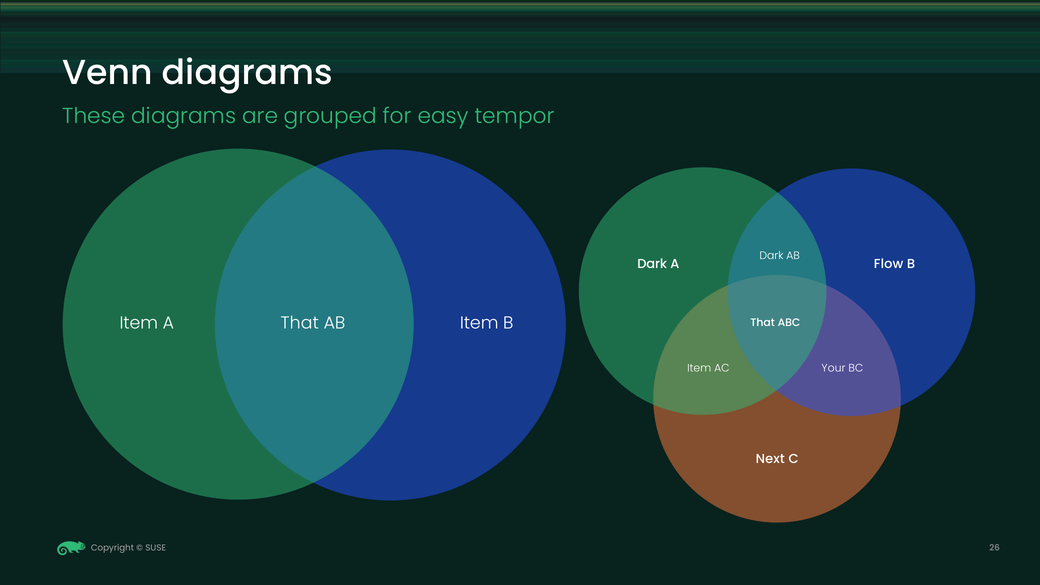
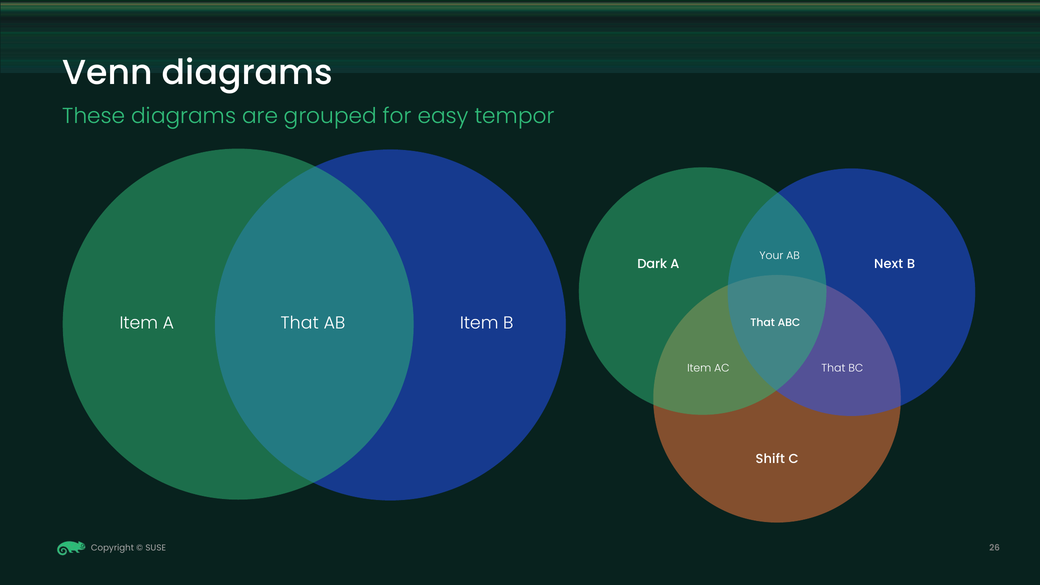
Dark at (771, 256): Dark -> Your
Flow: Flow -> Next
AC Your: Your -> That
Next: Next -> Shift
